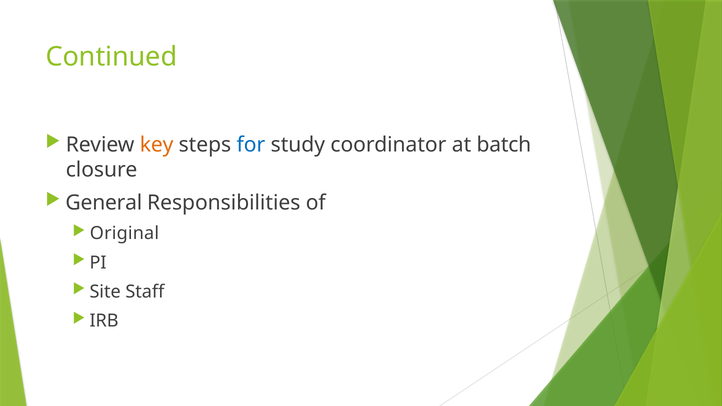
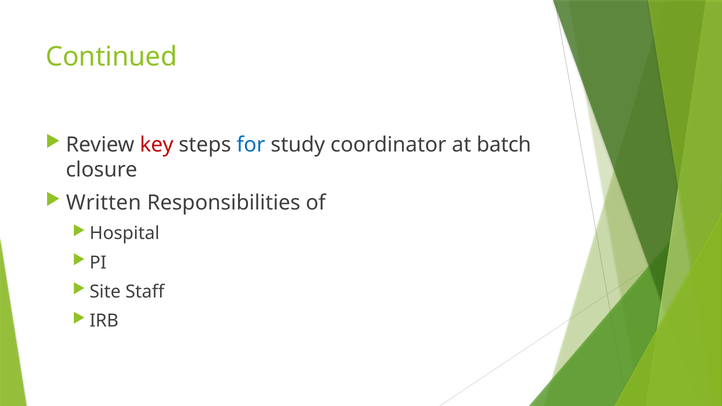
key colour: orange -> red
General: General -> Written
Original: Original -> Hospital
